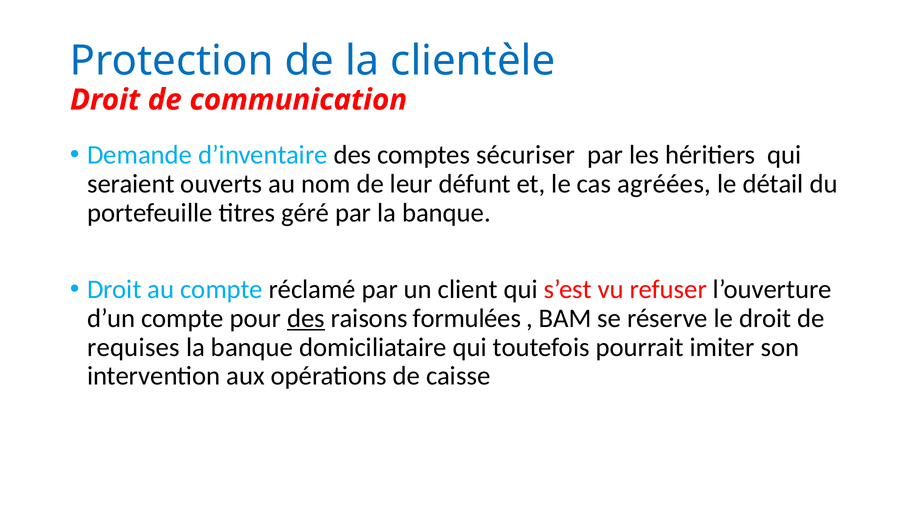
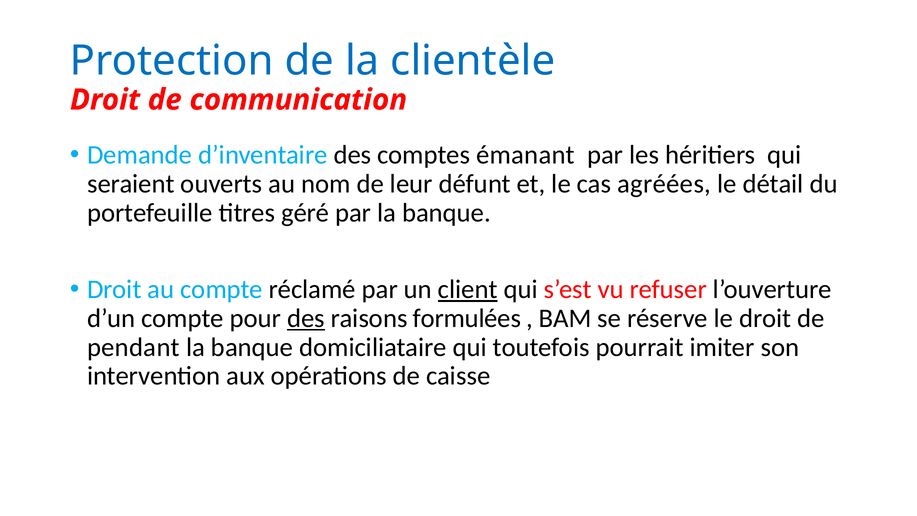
sécuriser: sécuriser -> émanant
client underline: none -> present
requises: requises -> pendant
